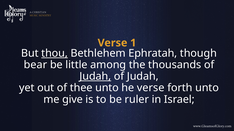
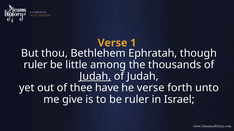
thou underline: present -> none
bear at (35, 65): bear -> ruler
thee unto: unto -> have
